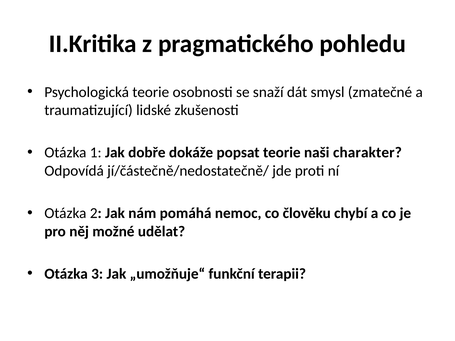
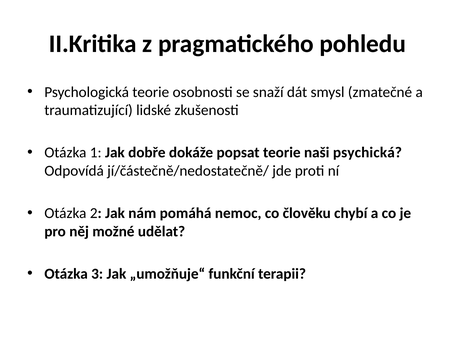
charakter: charakter -> psychická
